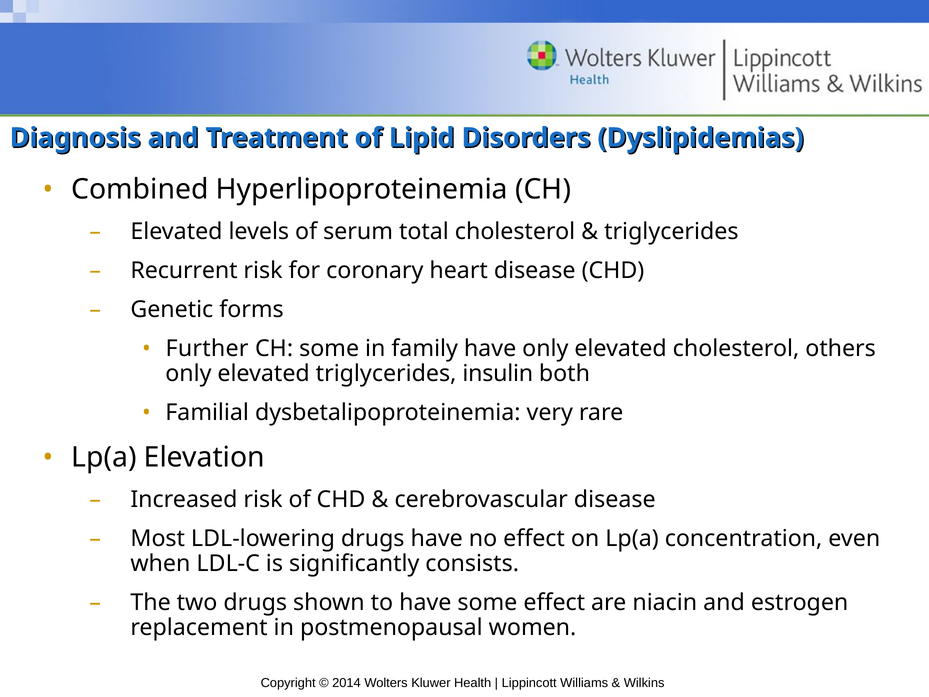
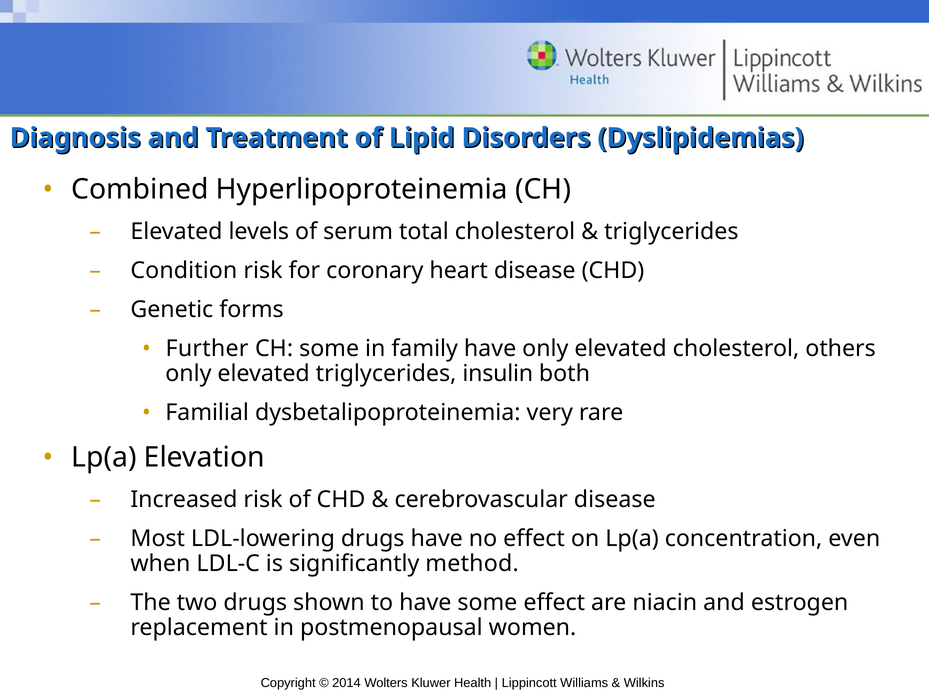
Recurrent: Recurrent -> Condition
consists: consists -> method
